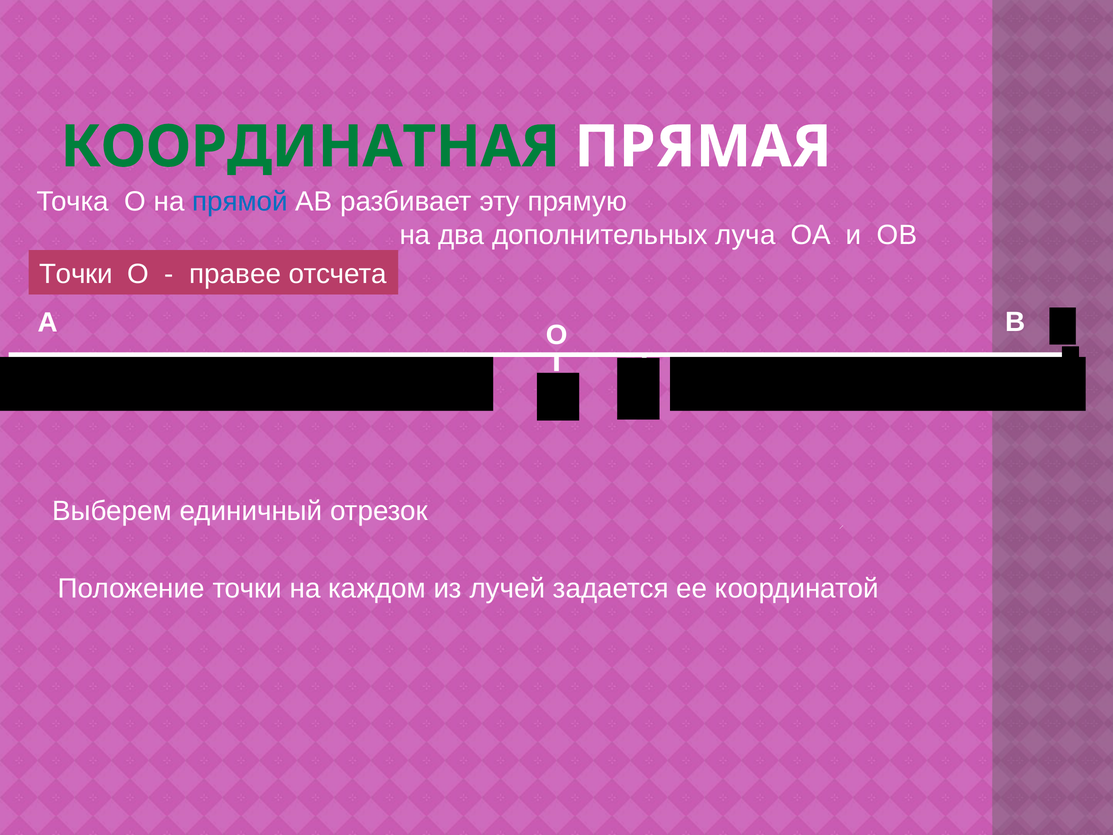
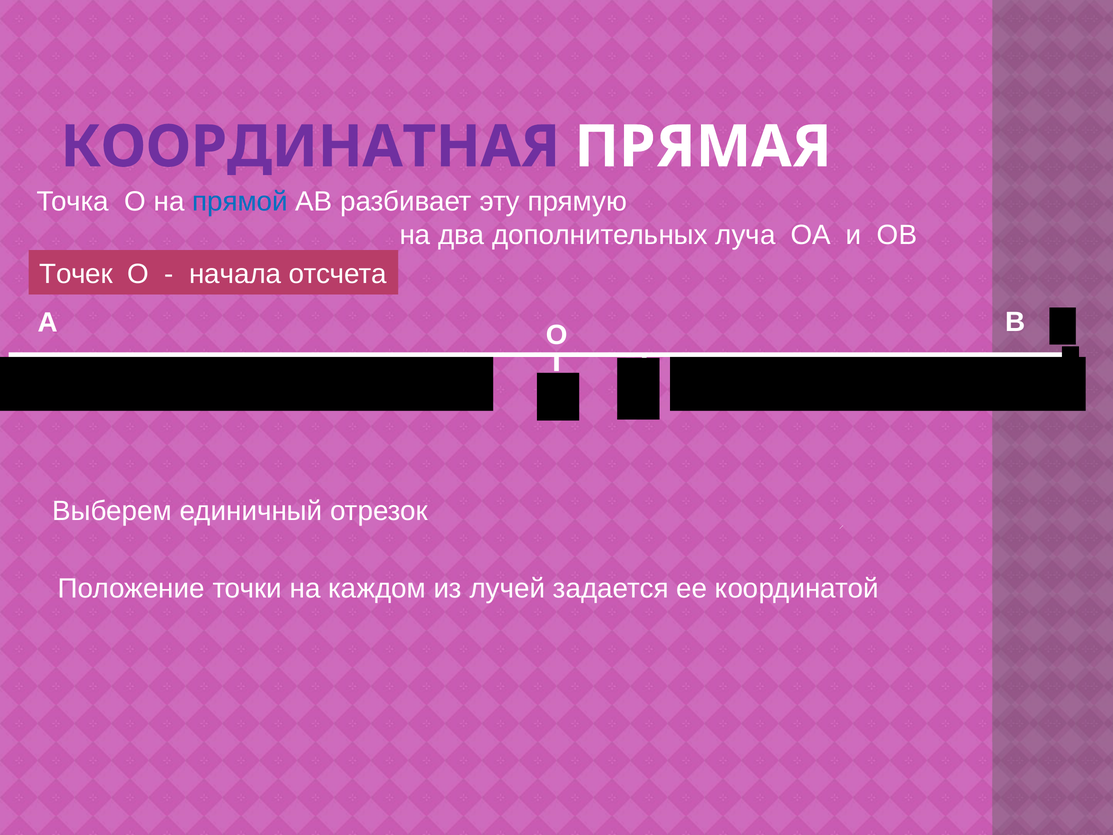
КООРДИНАТНАЯ colour: green -> purple
Точки at (76, 274): Точки -> Точек
правее: правее -> начала
